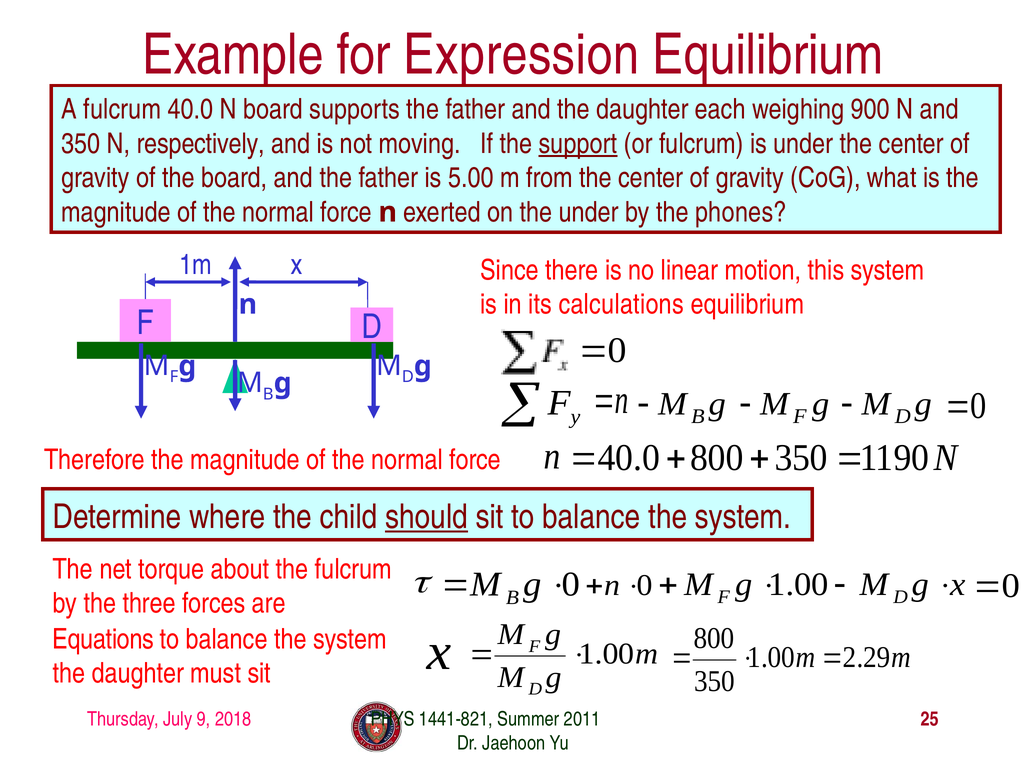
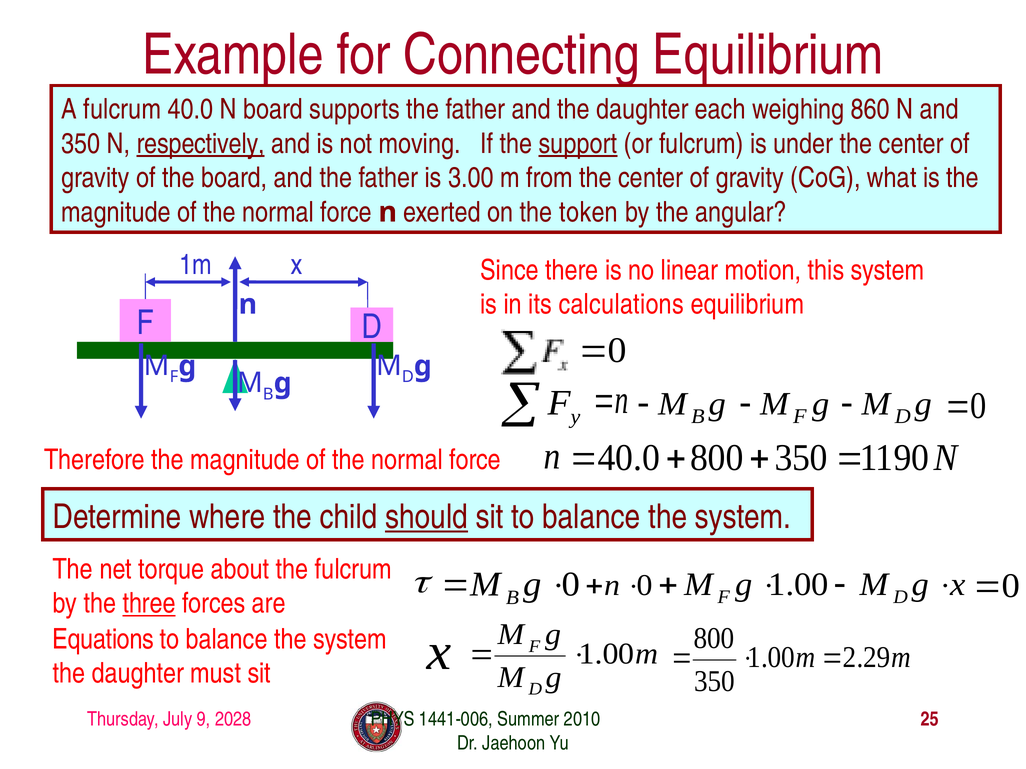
Expression: Expression -> Connecting
900: 900 -> 860
respectively underline: none -> present
5.00: 5.00 -> 3.00
the under: under -> token
phones: phones -> angular
three underline: none -> present
2018: 2018 -> 2028
1441-821: 1441-821 -> 1441-006
2011: 2011 -> 2010
